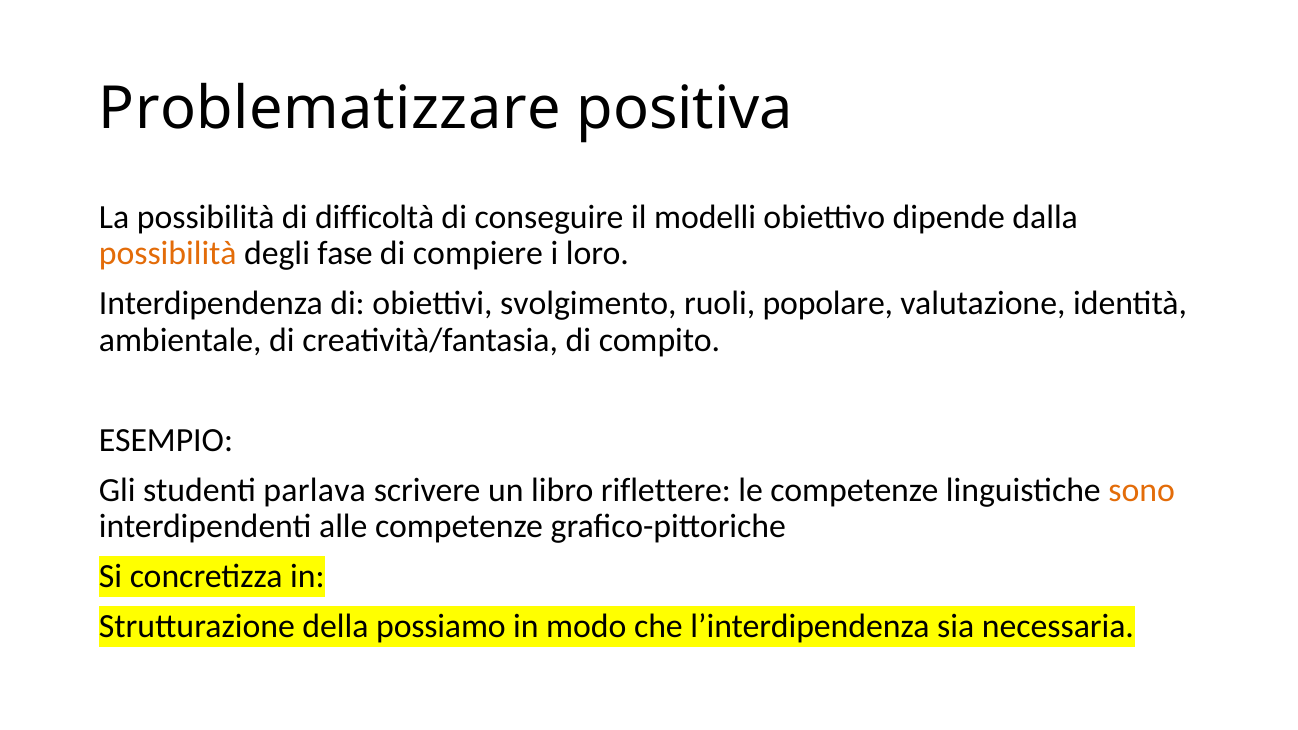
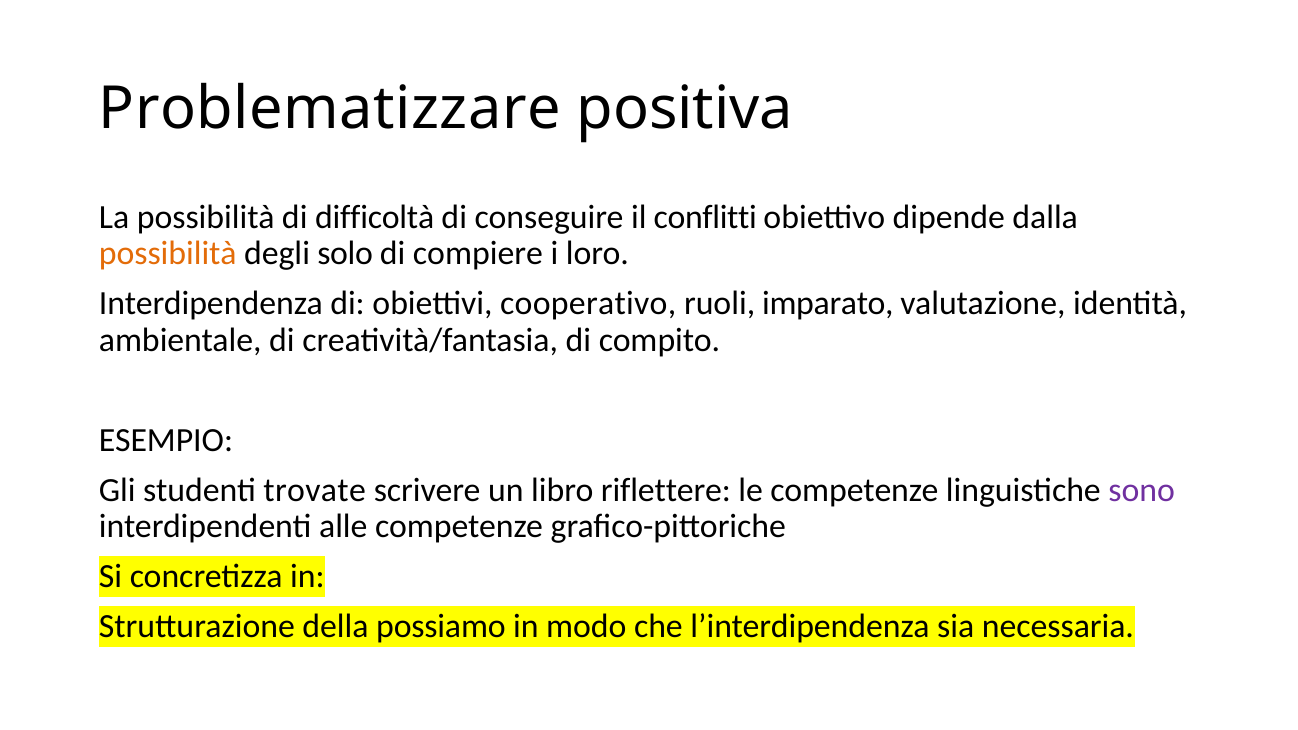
modelli: modelli -> conflitti
fase: fase -> solo
svolgimento: svolgimento -> cooperativo
popolare: popolare -> imparato
parlava: parlava -> trovate
sono colour: orange -> purple
